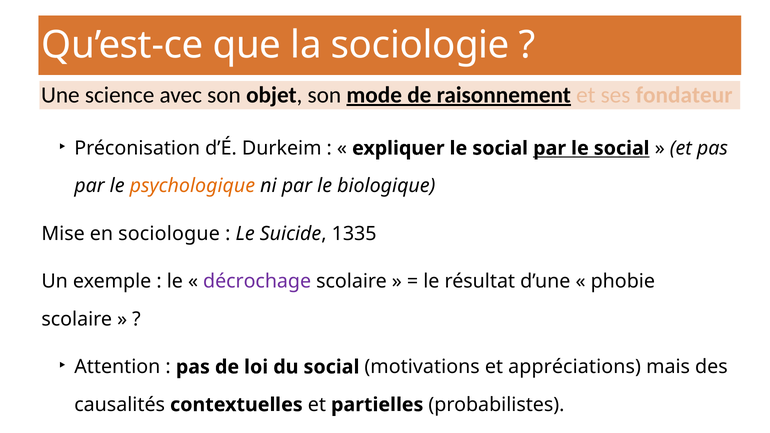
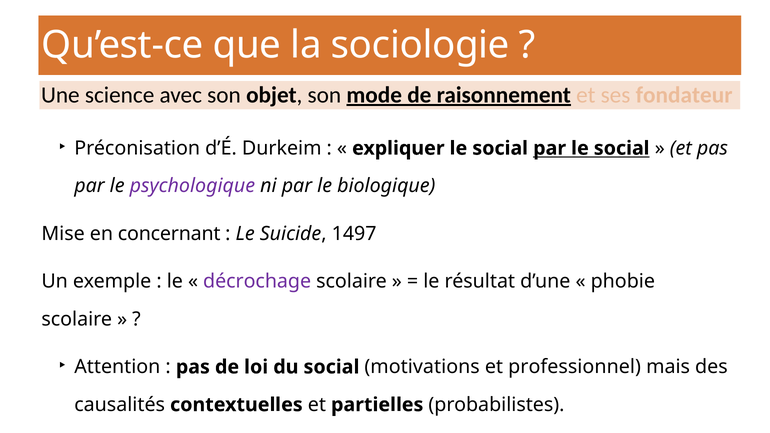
psychologique colour: orange -> purple
sociologue: sociologue -> concernant
1335: 1335 -> 1497
appréciations: appréciations -> professionnel
